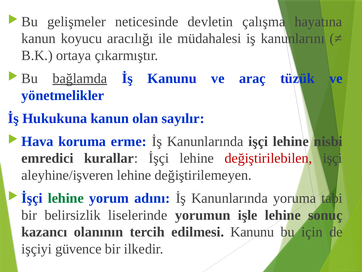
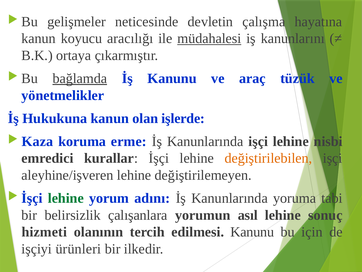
müdahalesi underline: none -> present
sayılır: sayılır -> işlerde
Hava: Hava -> Kaza
değiştirilebilen colour: red -> orange
liselerinde: liselerinde -> çalışanlara
işle: işle -> asıl
kazancı: kazancı -> hizmeti
güvence: güvence -> ürünleri
